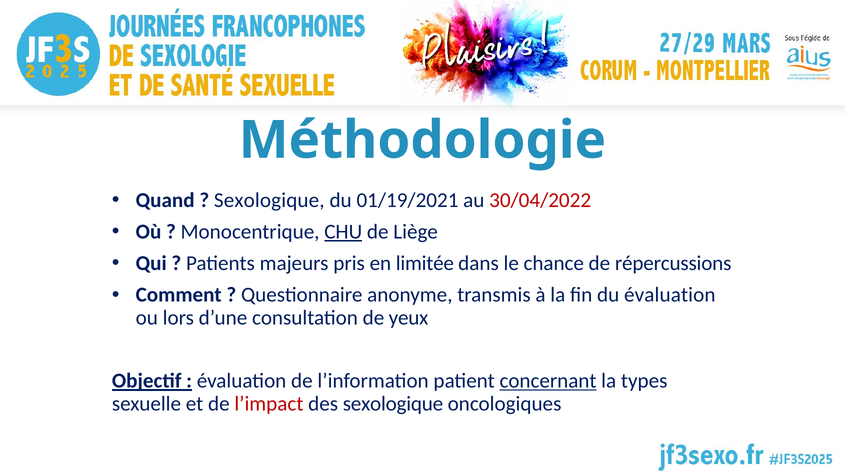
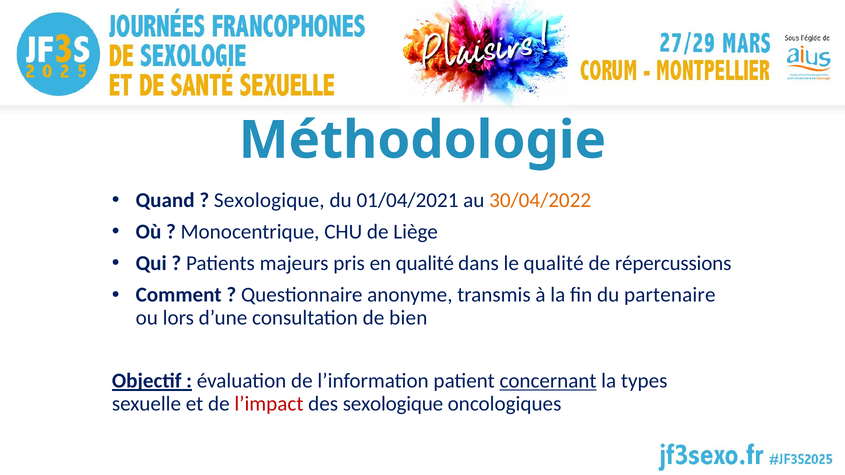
01/19/2021: 01/19/2021 -> 01/04/2021
30/04/2022 colour: red -> orange
CHU underline: present -> none
en limitée: limitée -> qualité
le chance: chance -> qualité
du évaluation: évaluation -> partenaire
yeux: yeux -> bien
